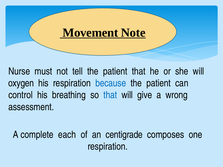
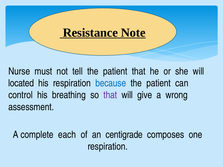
Movement: Movement -> Resistance
oxygen: oxygen -> located
that at (110, 95) colour: blue -> purple
